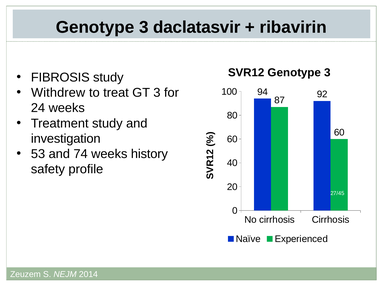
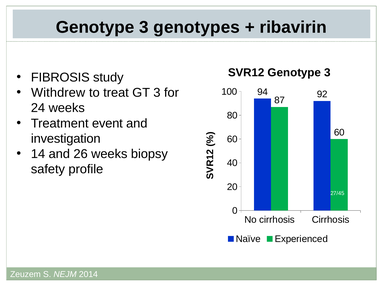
daclatasvir: daclatasvir -> genotypes
Treatment study: study -> event
53: 53 -> 14
74: 74 -> 26
history: history -> biopsy
